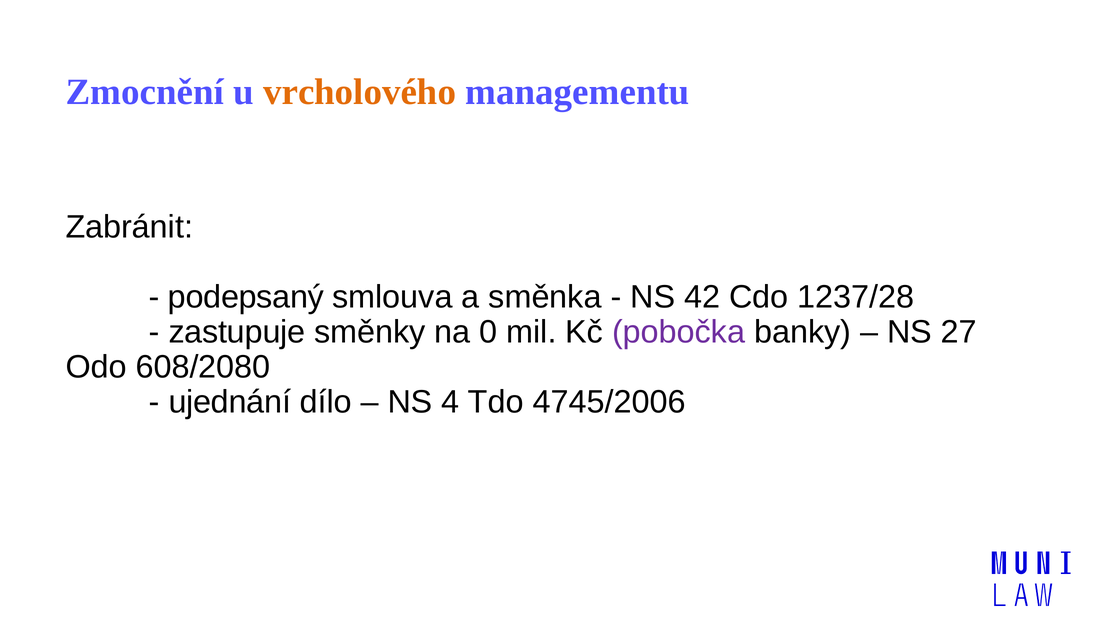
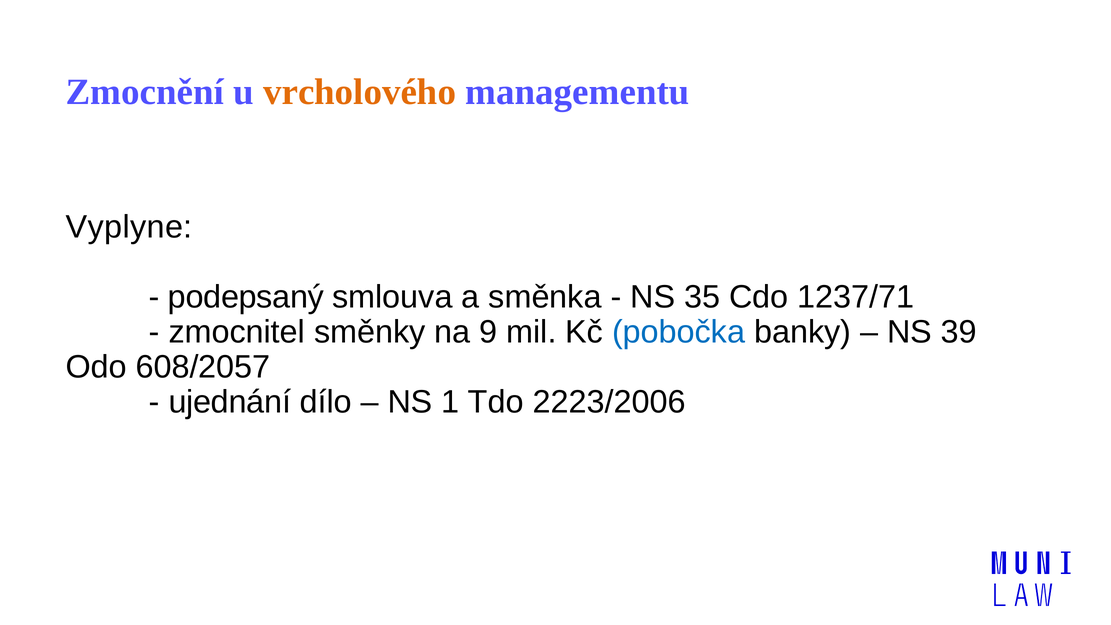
Zabránit: Zabránit -> Vyplyne
42: 42 -> 35
1237/28: 1237/28 -> 1237/71
zastupuje: zastupuje -> zmocnitel
0: 0 -> 9
pobočka colour: purple -> blue
27: 27 -> 39
608/2080: 608/2080 -> 608/2057
4: 4 -> 1
4745/2006: 4745/2006 -> 2223/2006
